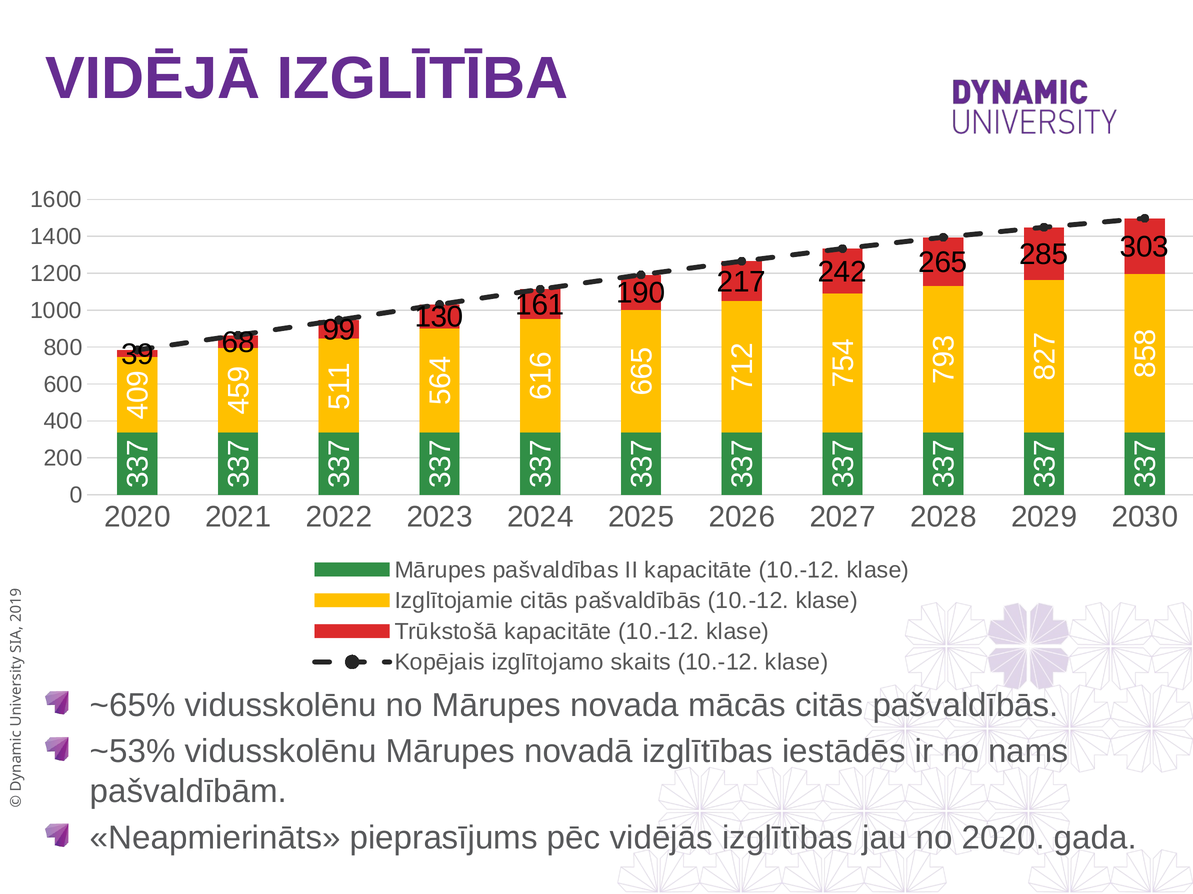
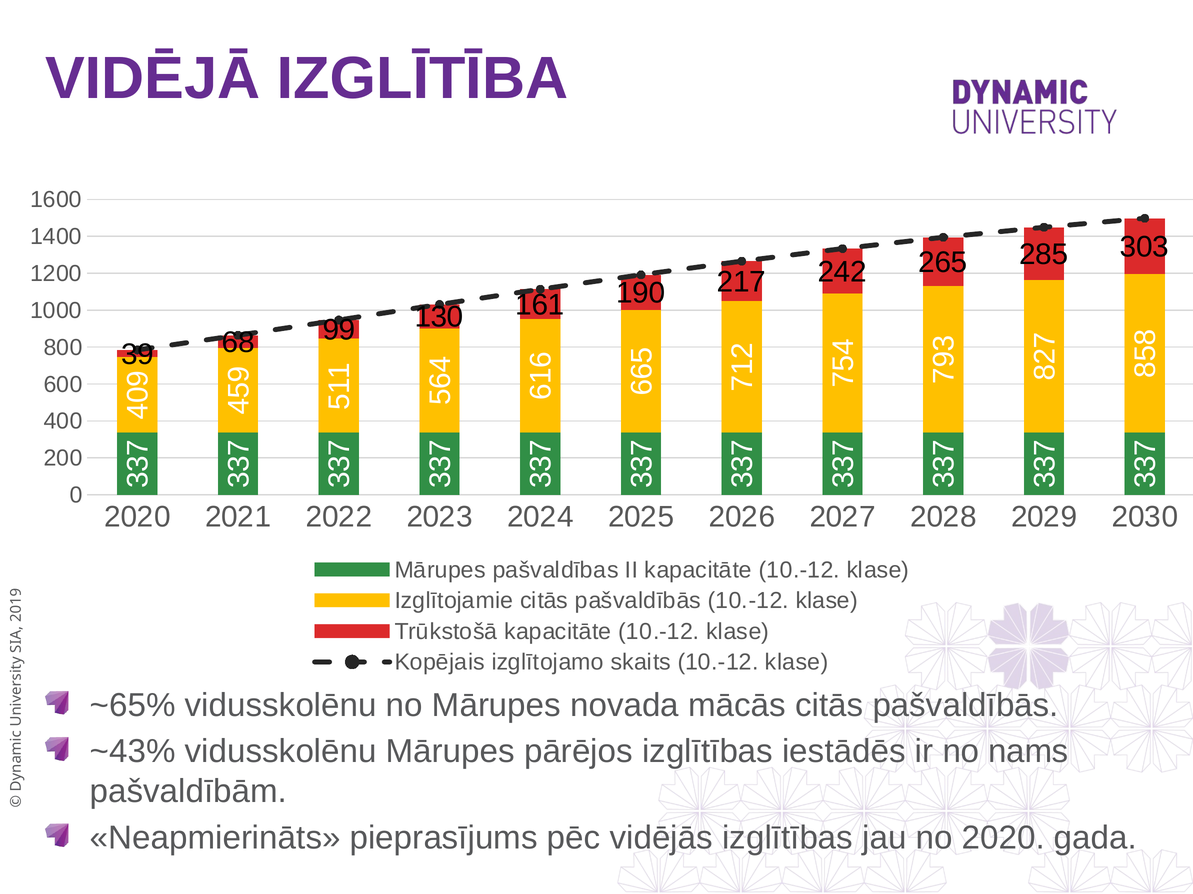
~53%: ~53% -> ~43%
novadā: novadā -> pārējos
